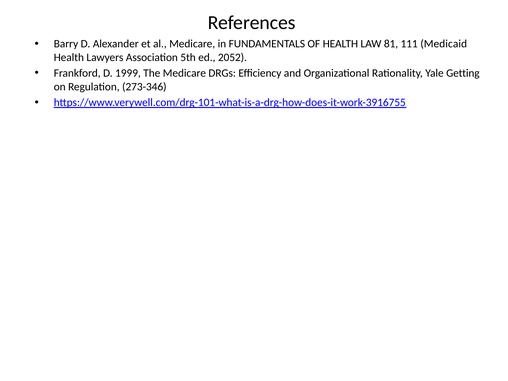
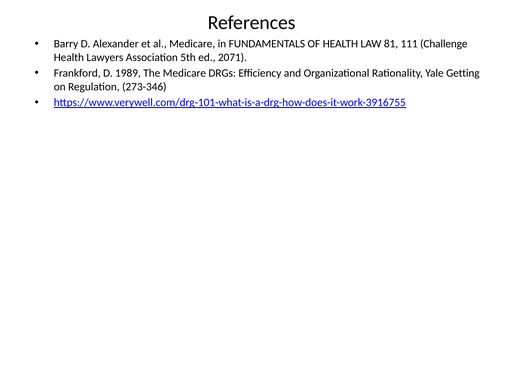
Medicaid: Medicaid -> Challenge
2052: 2052 -> 2071
1999: 1999 -> 1989
